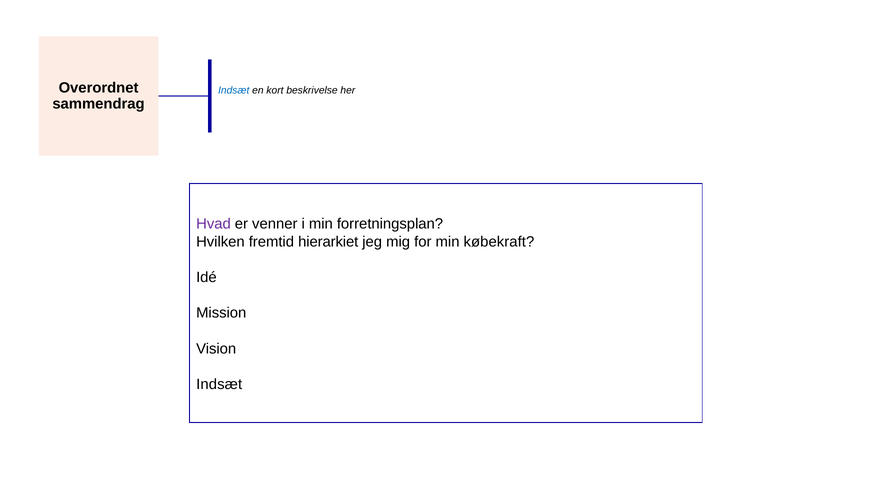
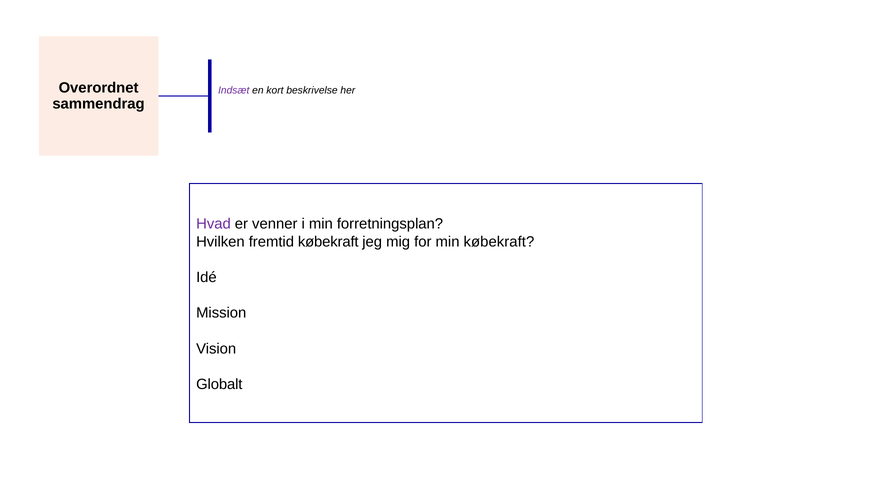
Indsæt at (234, 90) colour: blue -> purple
fremtid hierarkiet: hierarkiet -> købekraft
Indsæt at (219, 385): Indsæt -> Globalt
